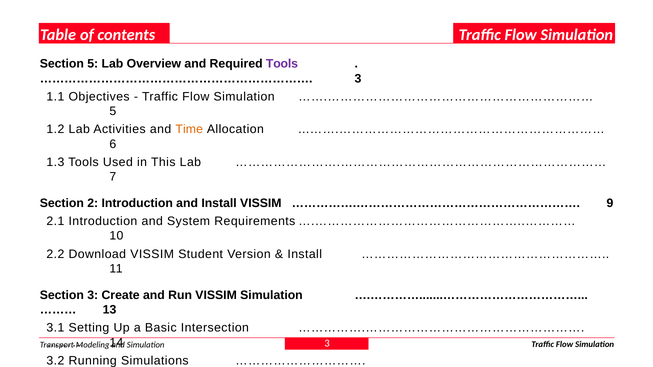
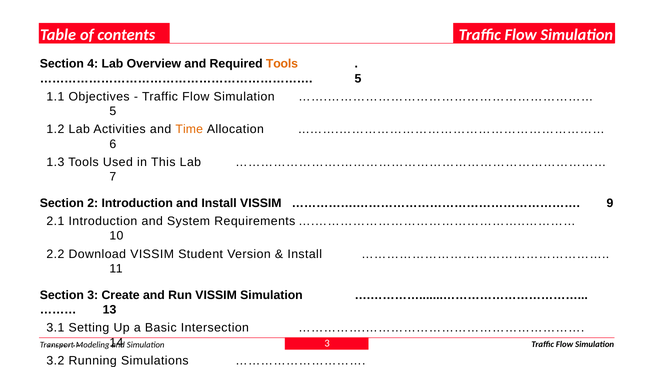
5 at (93, 64): 5 -> 4
Tools at (282, 64) colour: purple -> orange
3 at (358, 79): 3 -> 5
